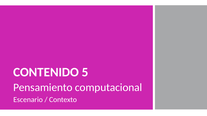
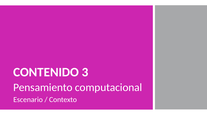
5: 5 -> 3
